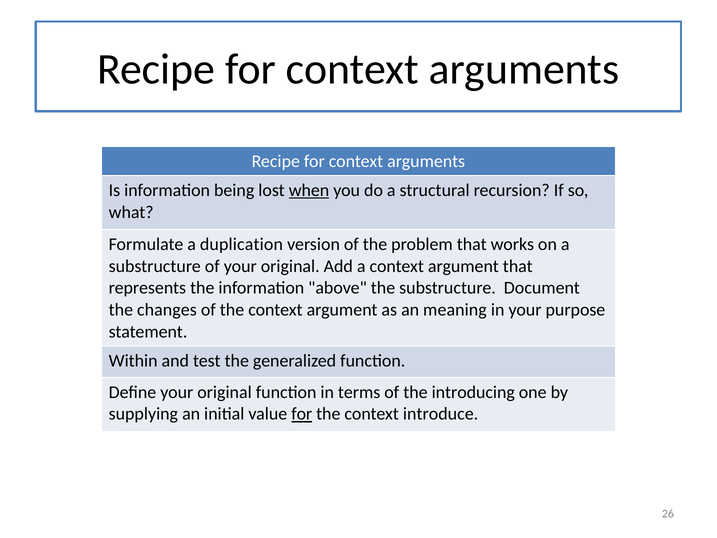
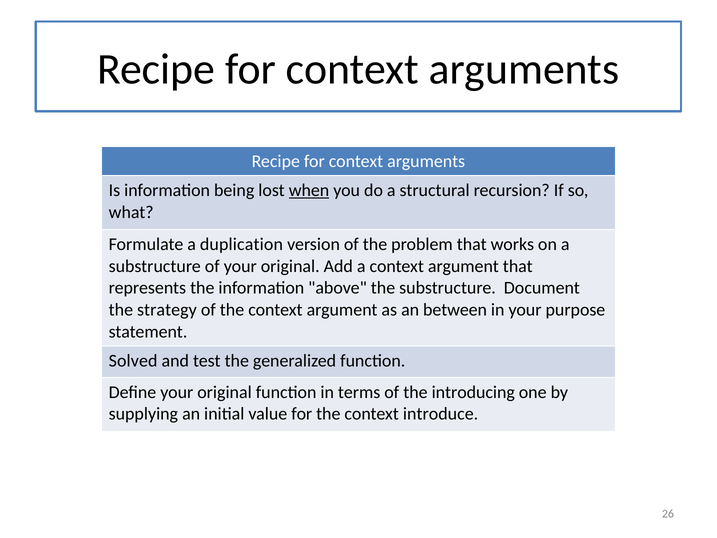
changes: changes -> strategy
meaning: meaning -> between
Within: Within -> Solved
for at (302, 414) underline: present -> none
